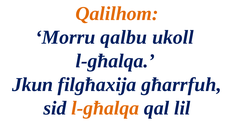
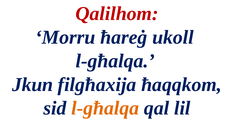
Qalilhom colour: orange -> red
qalbu: qalbu -> ħareġ
għarrfuh: għarrfuh -> ħaqqkom
